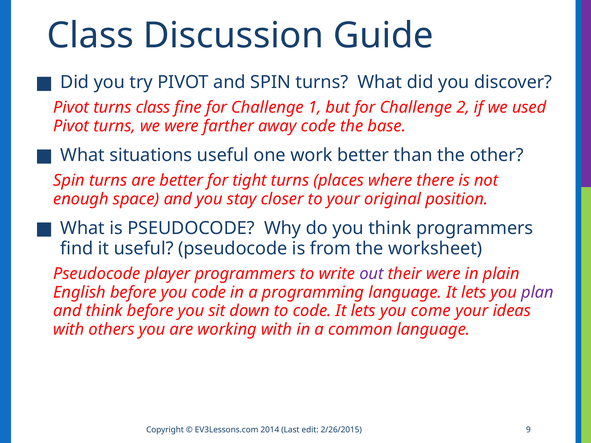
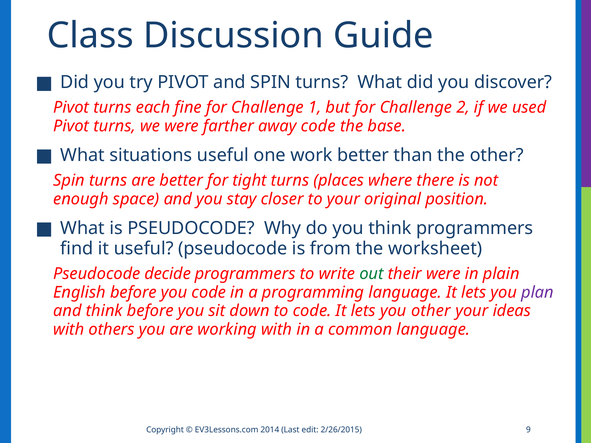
turns class: class -> each
player: player -> decide
out colour: purple -> green
you come: come -> other
